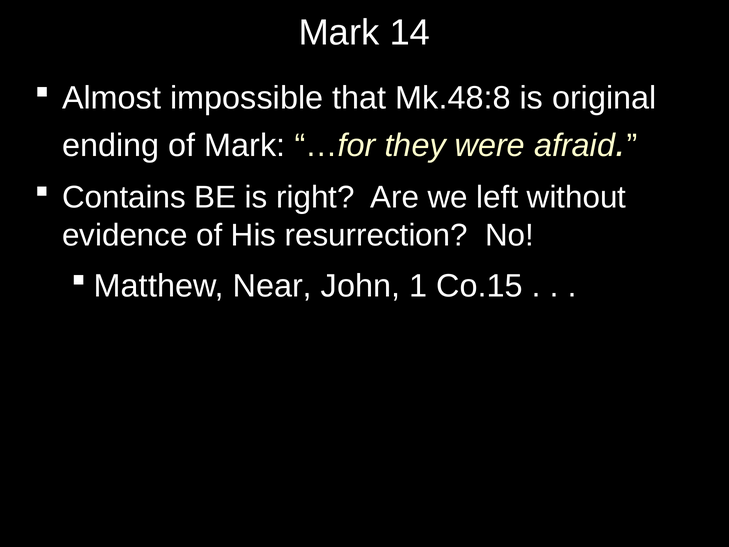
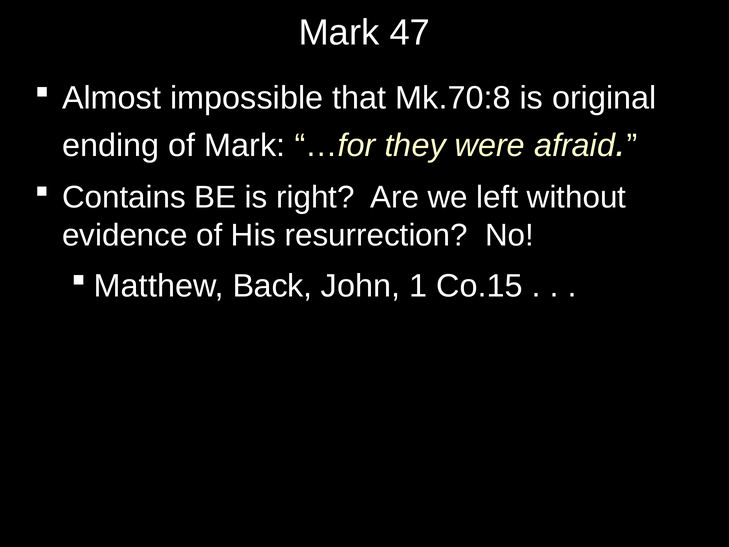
14: 14 -> 47
Mk.48:8: Mk.48:8 -> Mk.70:8
Near: Near -> Back
